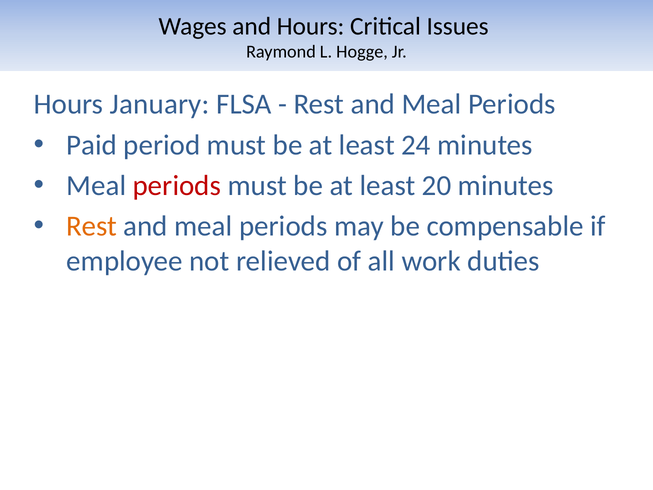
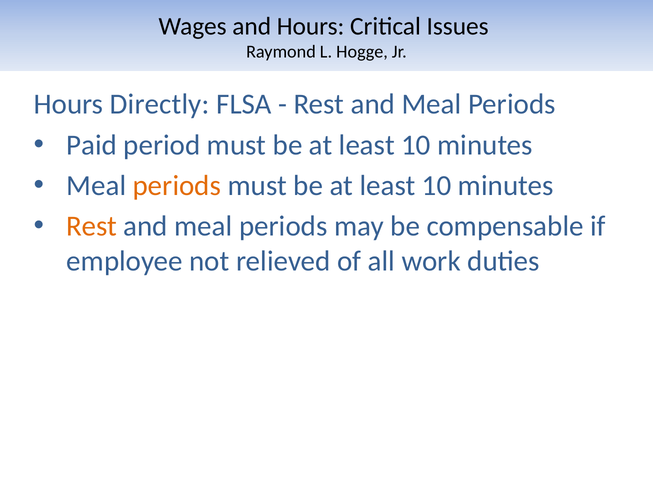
January: January -> Directly
24 at (416, 145): 24 -> 10
periods at (177, 186) colour: red -> orange
20 at (437, 186): 20 -> 10
